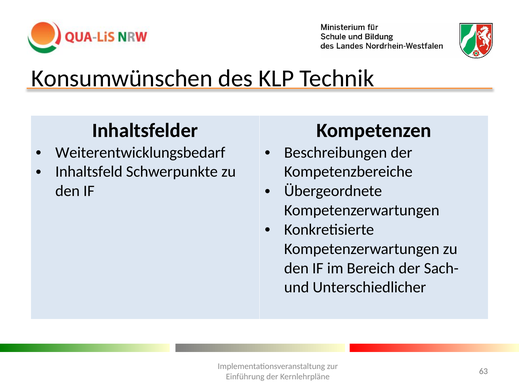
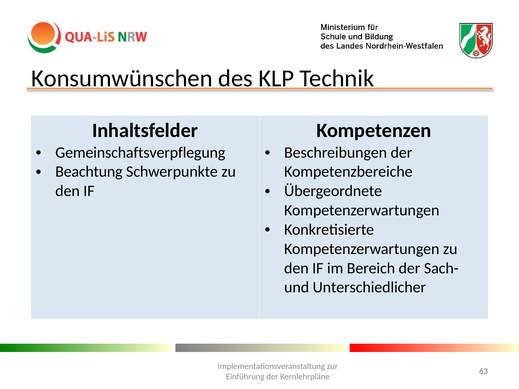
Weiterentwicklungsbedarf: Weiterentwicklungsbedarf -> Gemeinschaftsverpflegung
Inhaltsfeld: Inhaltsfeld -> Beachtung
